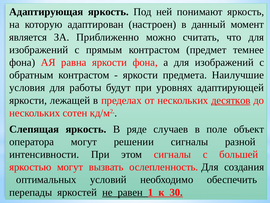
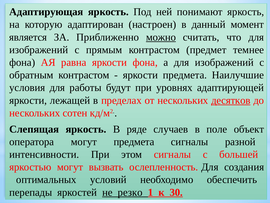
можно underline: none -> present
могут решении: решении -> предмета
равен: равен -> резко
